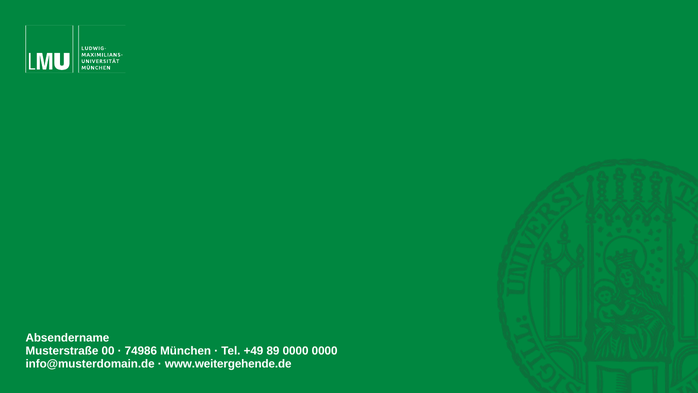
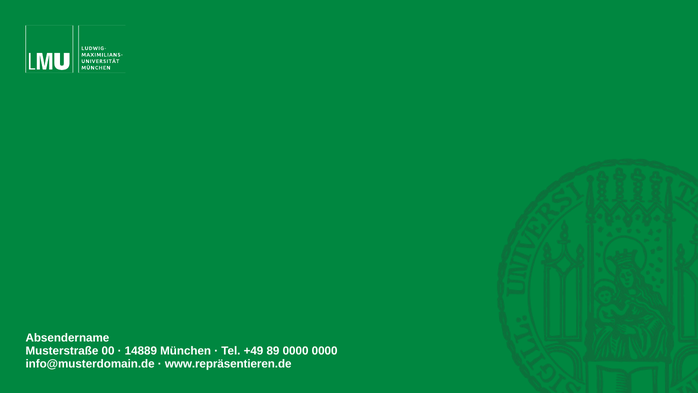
74986: 74986 -> 14889
www.weitergehende.de: www.weitergehende.de -> www.repräsentieren.de
